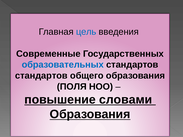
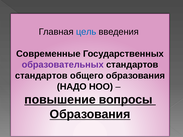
образовательных colour: blue -> purple
ПОЛЯ: ПОЛЯ -> НАДО
словами: словами -> вопросы
